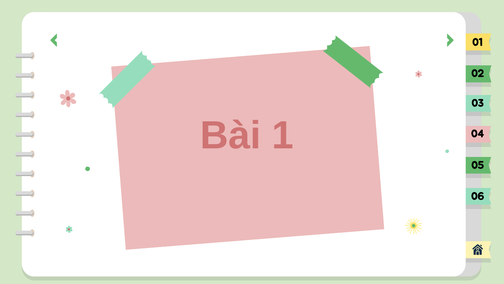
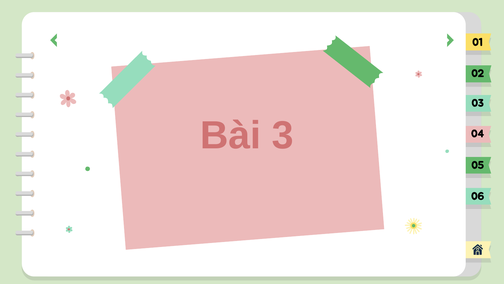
1: 1 -> 3
